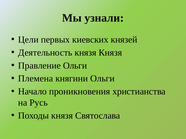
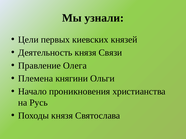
князя Князя: Князя -> Связи
Правление Ольги: Ольги -> Олега
